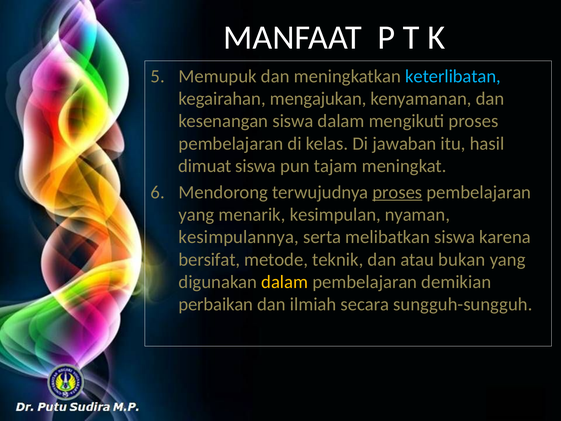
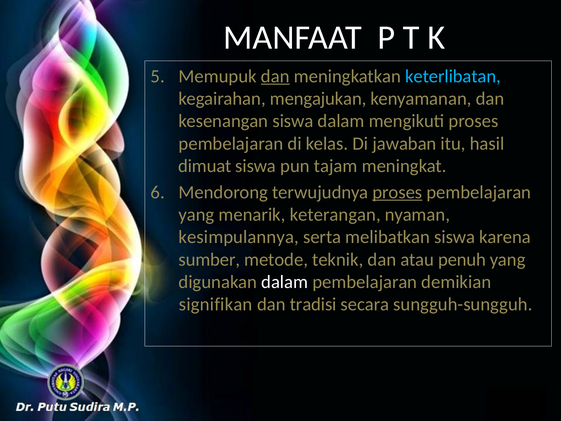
dan at (275, 76) underline: none -> present
kesimpulan: kesimpulan -> keterangan
bersifat: bersifat -> sumber
bukan: bukan -> penuh
dalam at (285, 282) colour: yellow -> white
perbaikan: perbaikan -> signifikan
ilmiah: ilmiah -> tradisi
